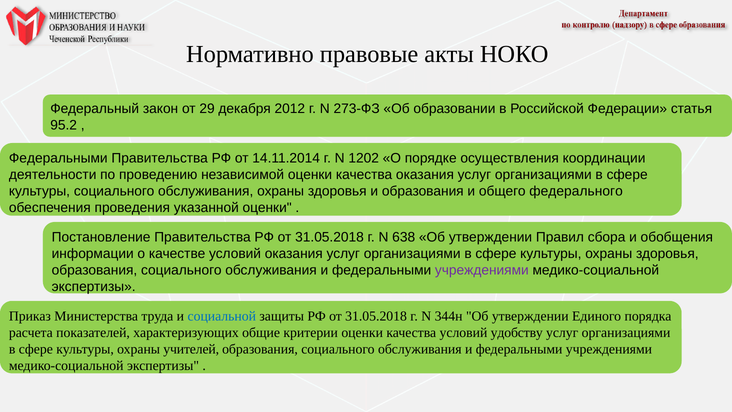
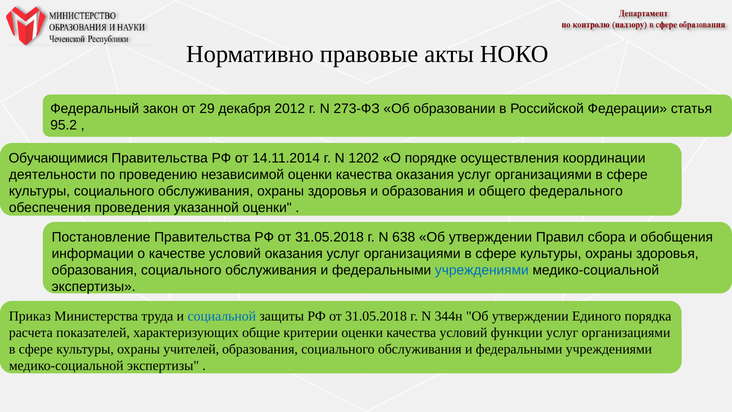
Федеральными at (58, 158): Федеральными -> Обучающимися
учреждениями at (482, 270) colour: purple -> blue
удобству: удобству -> функции
